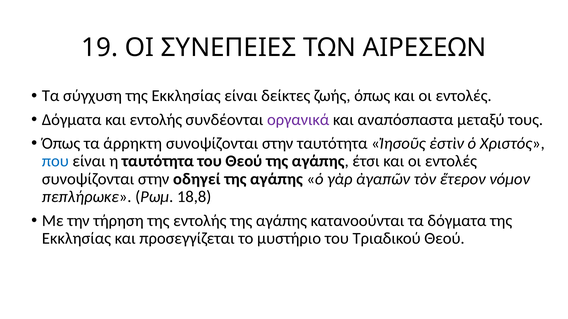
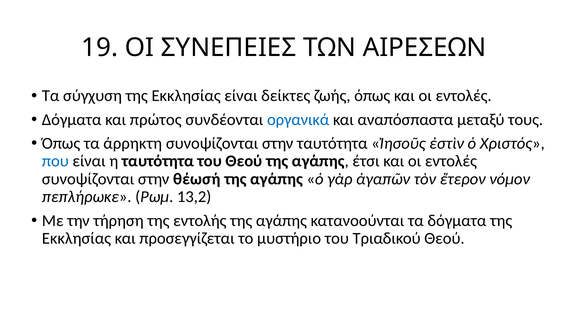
και εντολής: εντολής -> πρώτος
οργανικά colour: purple -> blue
οδηγεί: οδηγεί -> θέωσή
18,8: 18,8 -> 13,2
